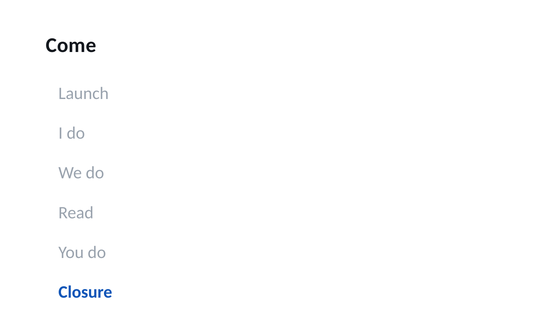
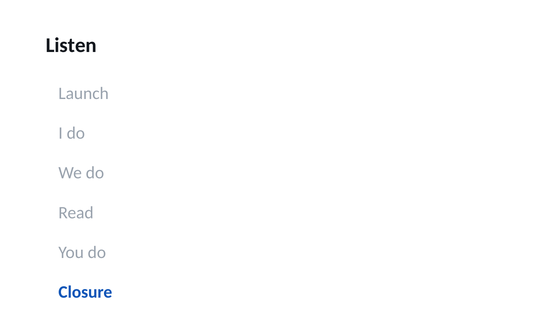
Come: Come -> Listen
